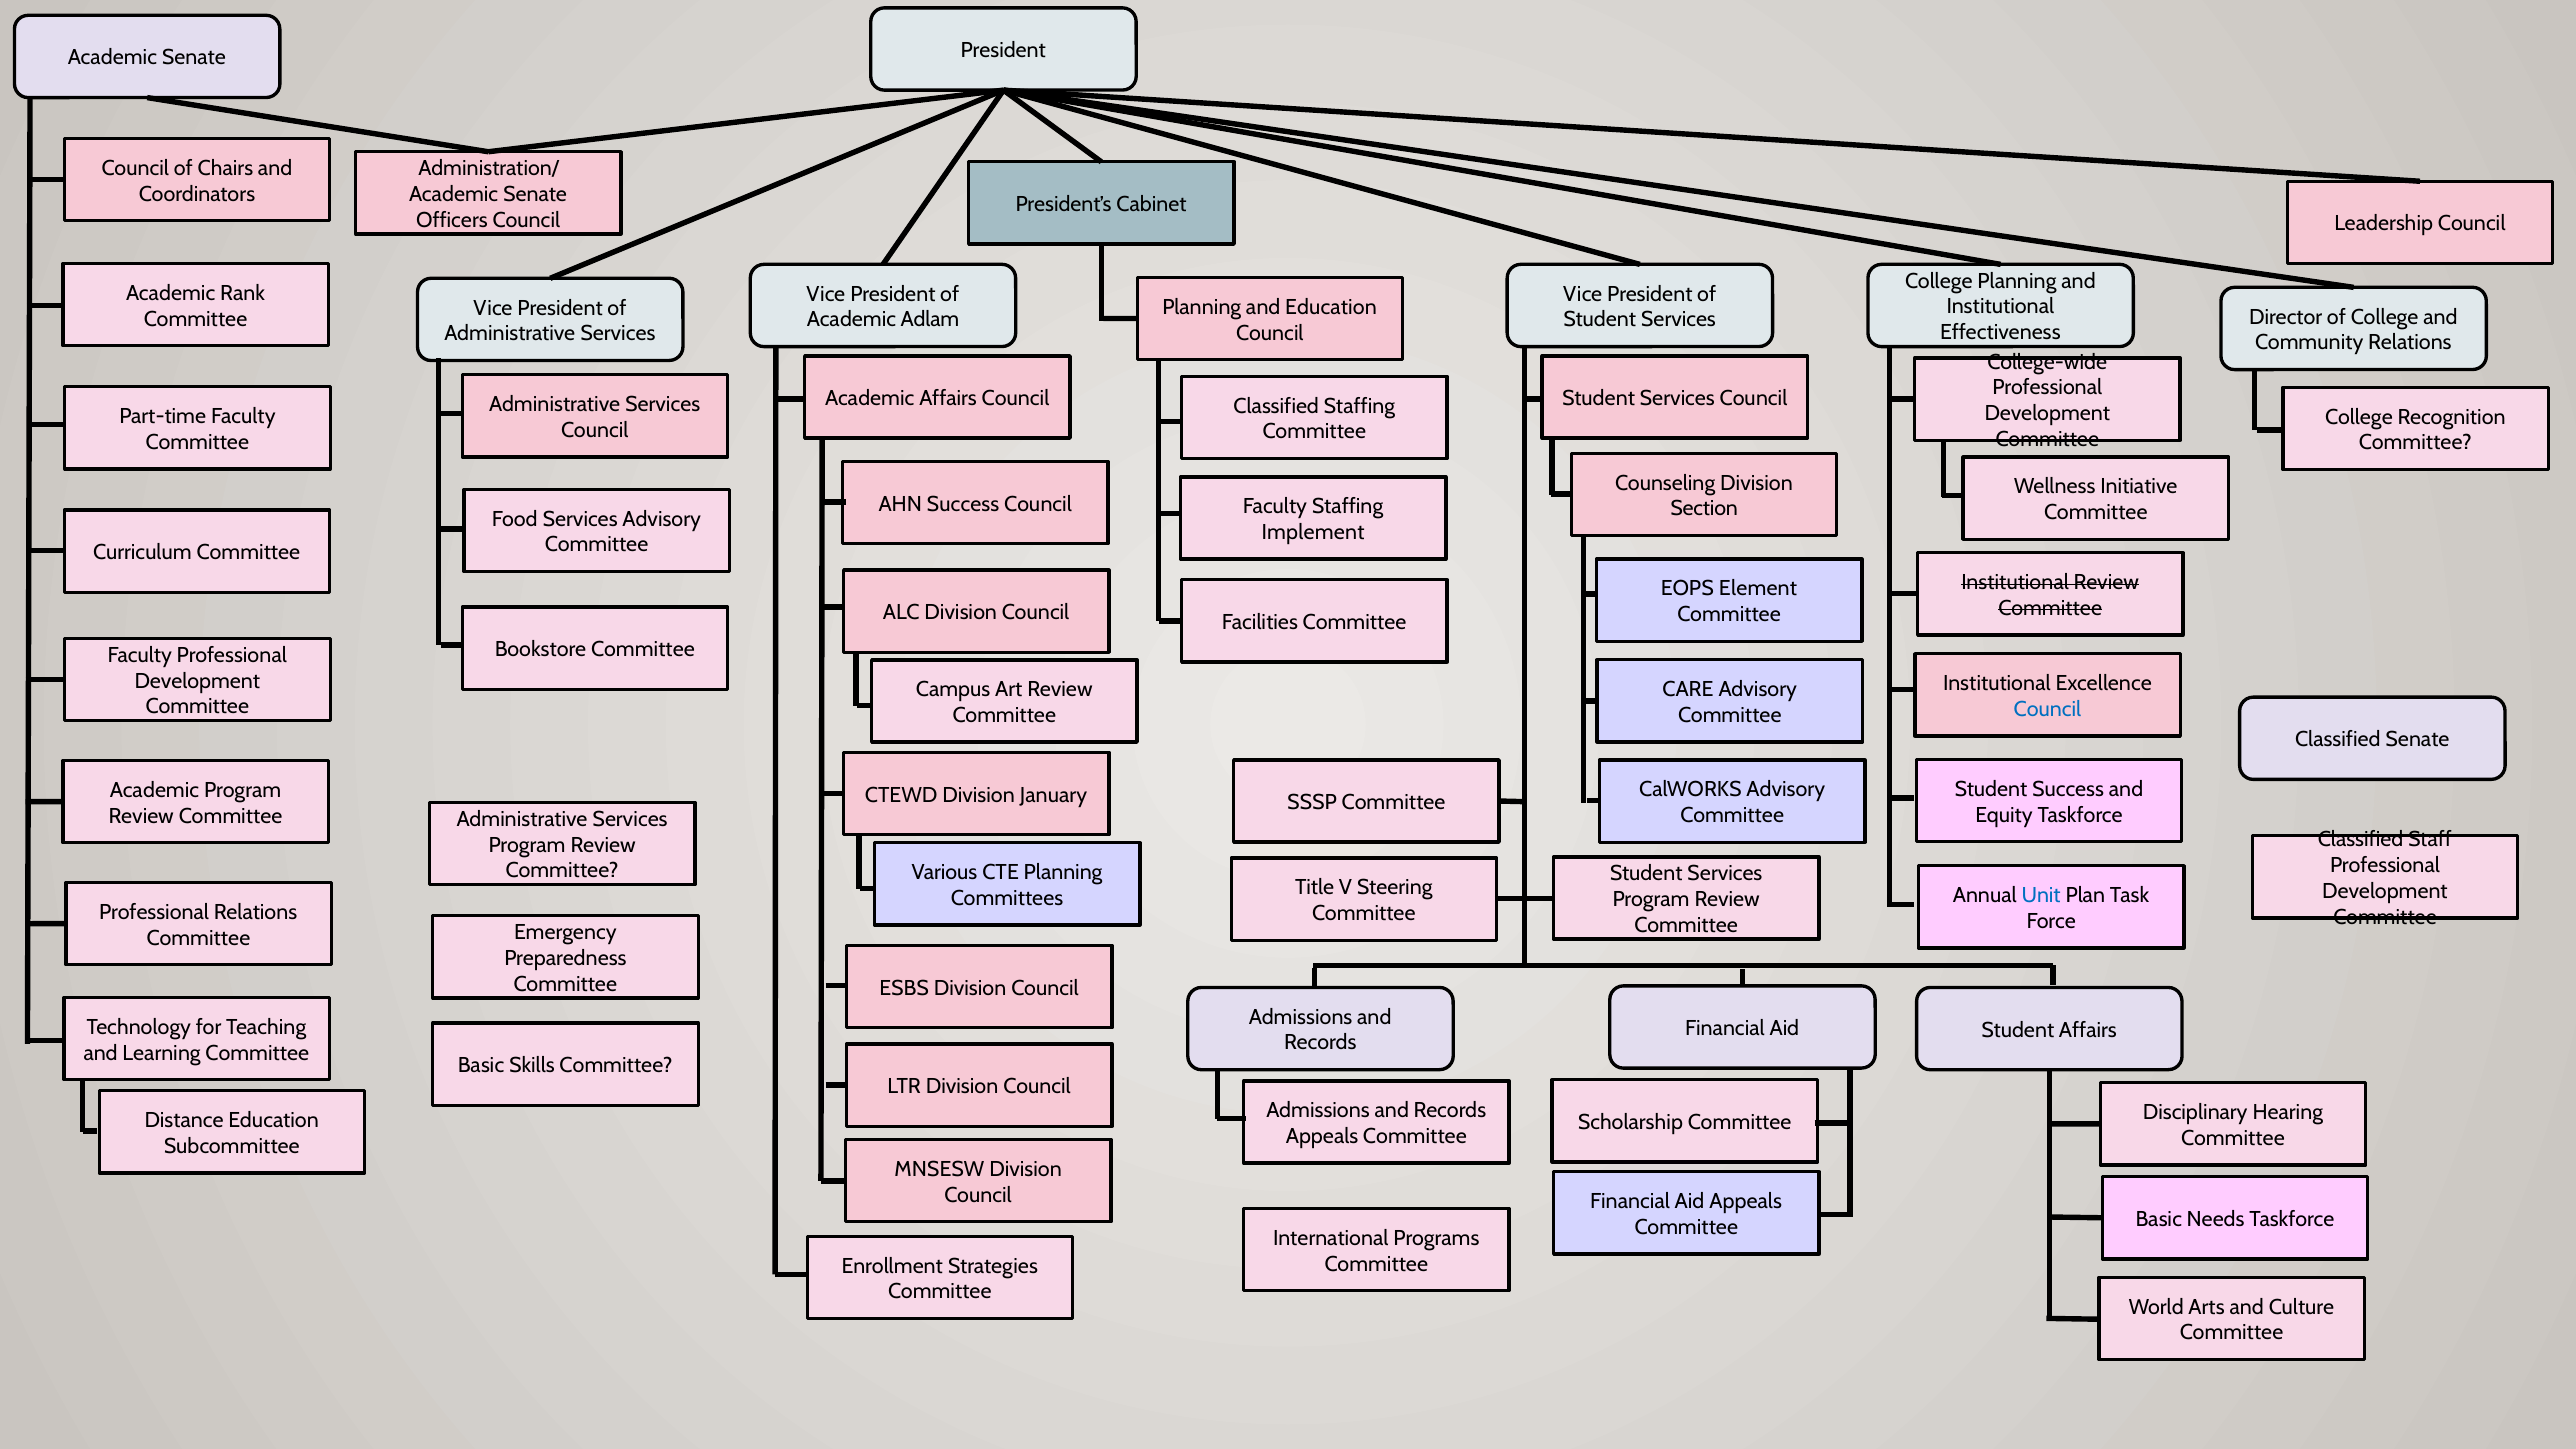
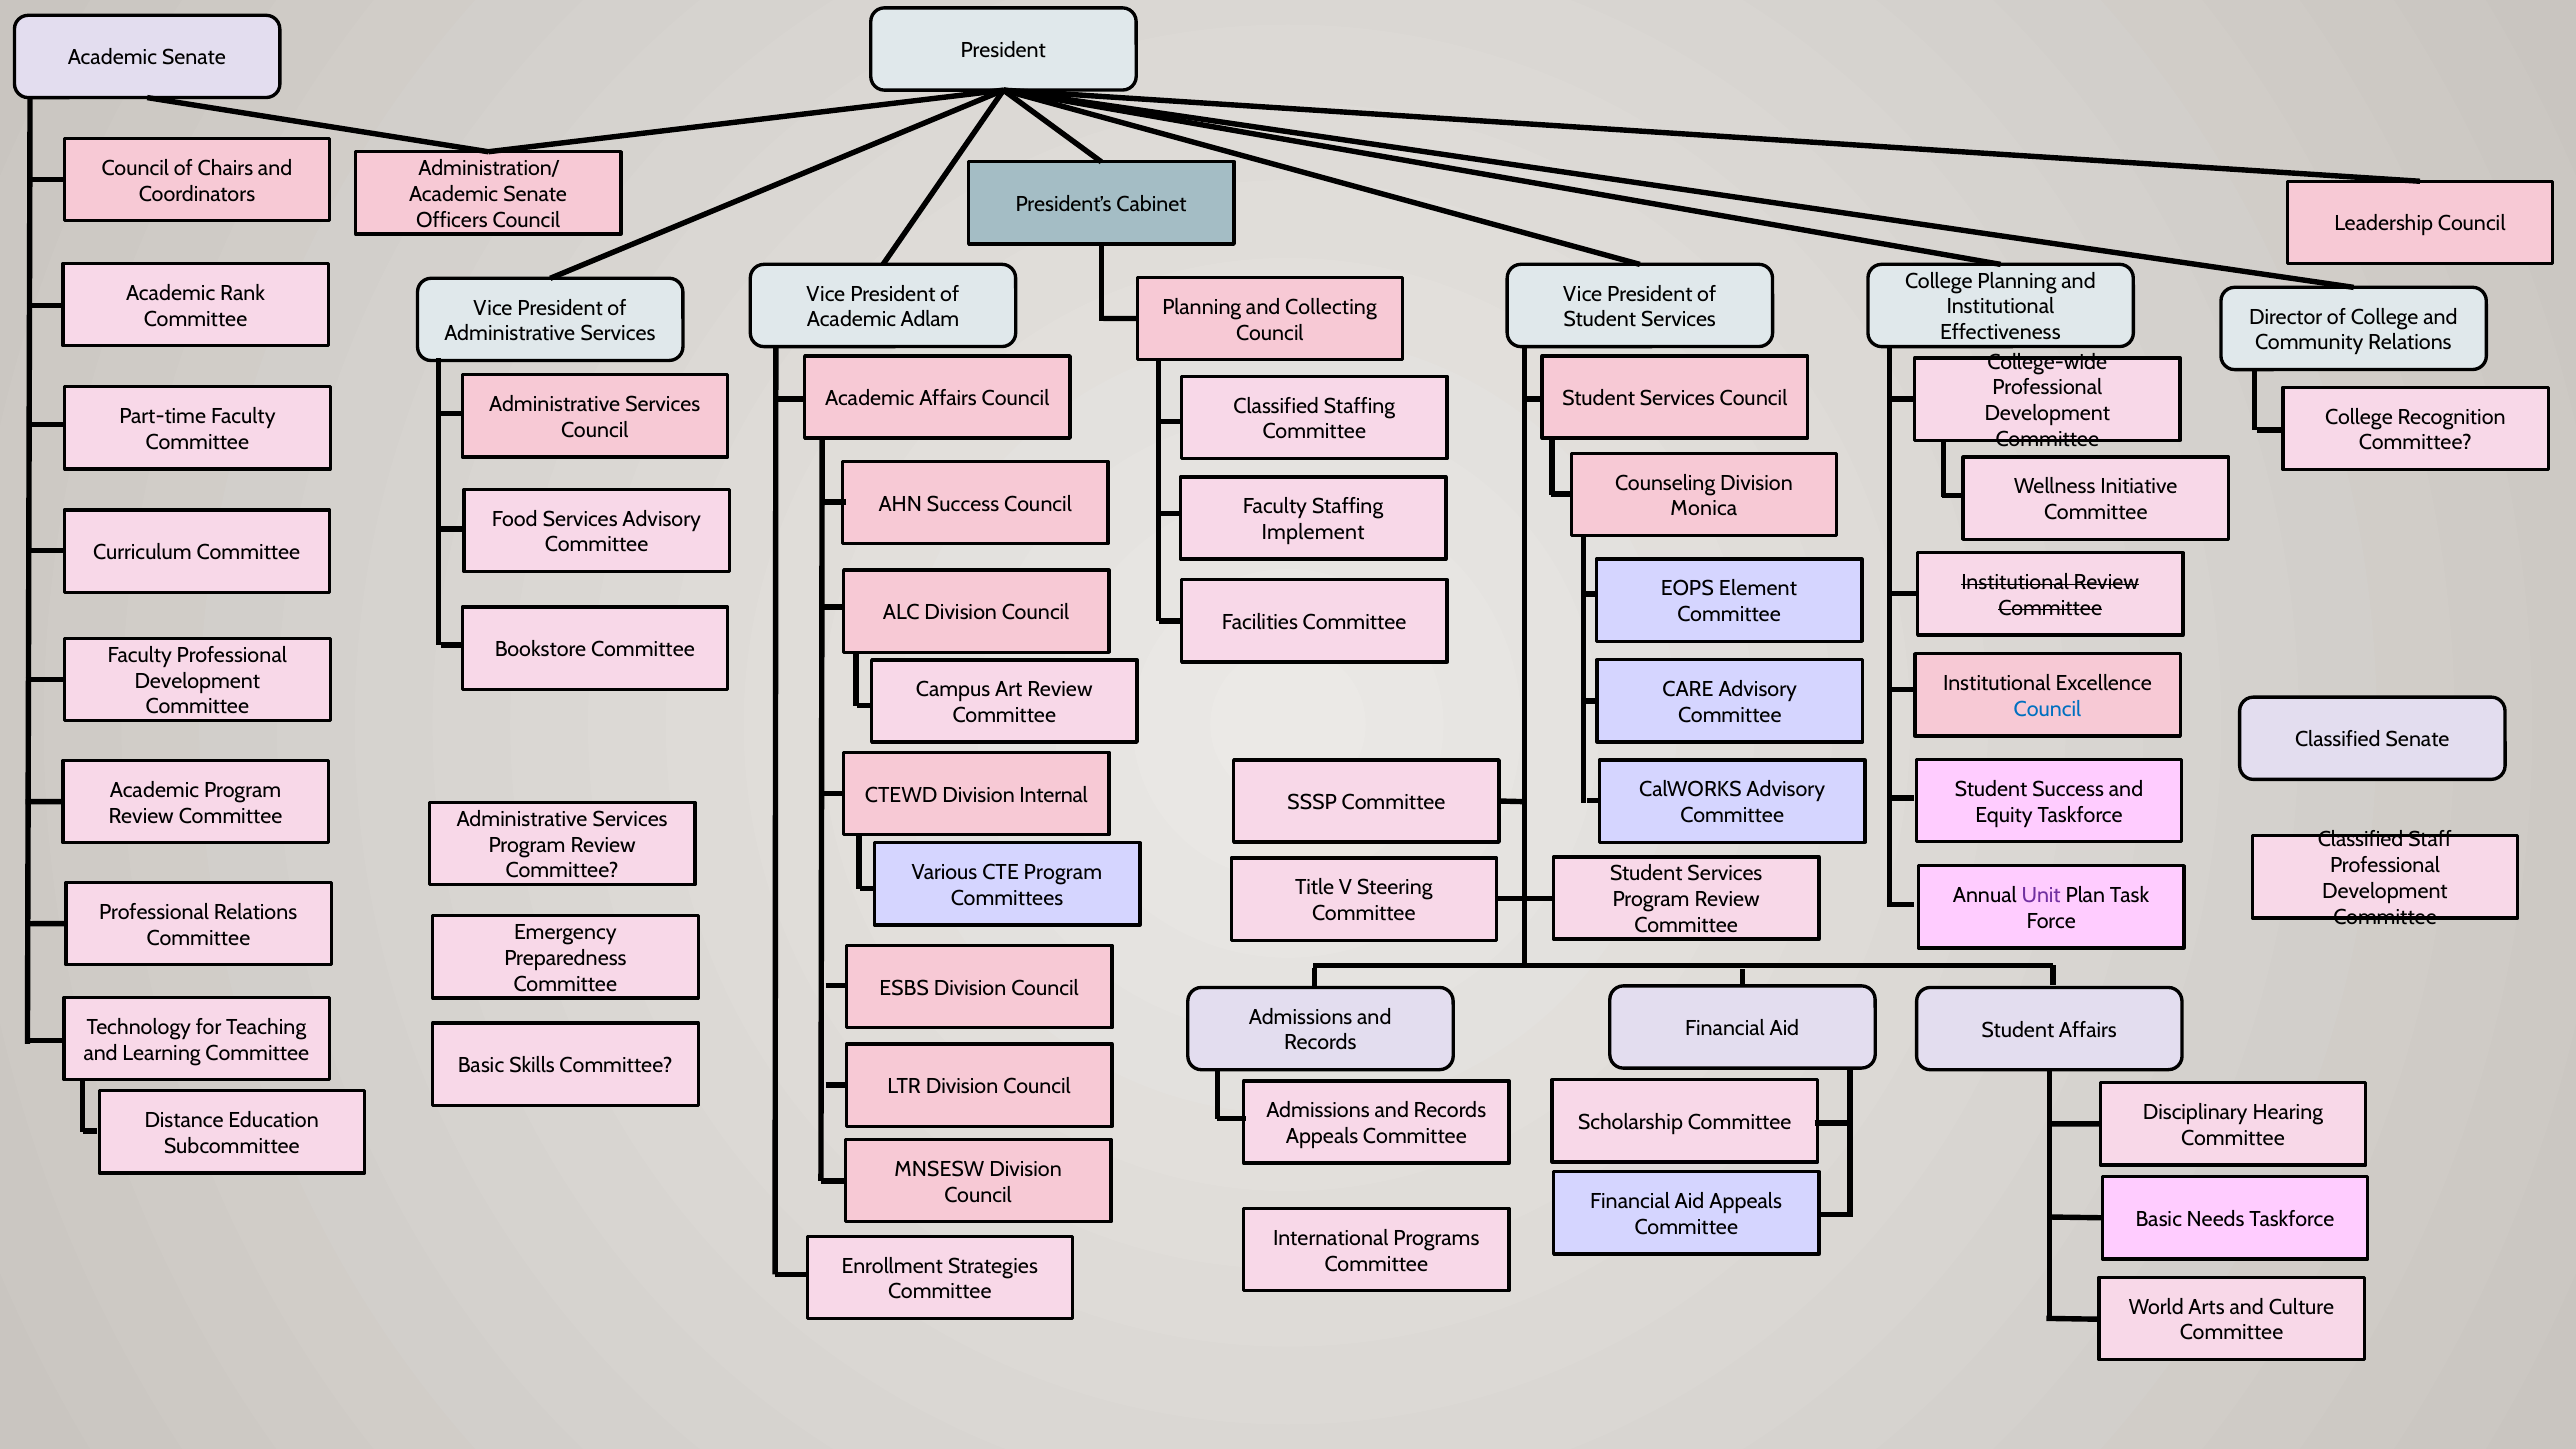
and Education: Education -> Collecting
Section: Section -> Monica
January: January -> Internal
CTE Planning: Planning -> Program
Unit colour: blue -> purple
